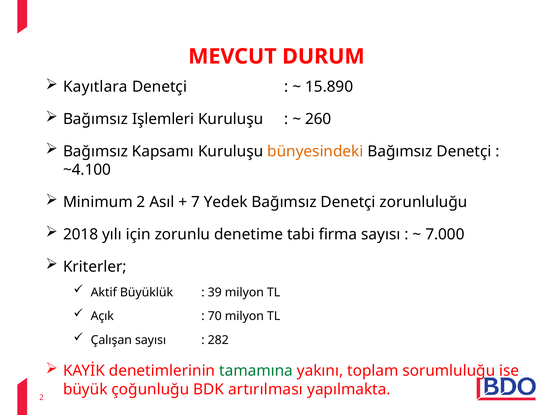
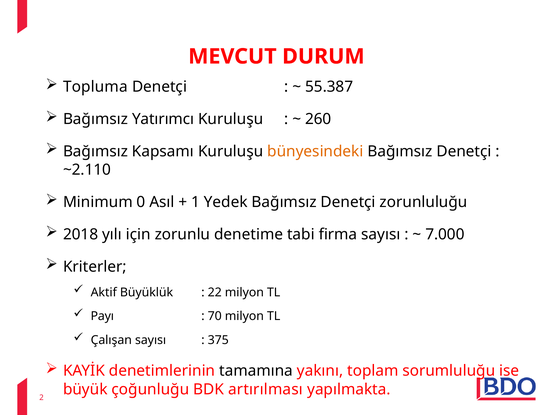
Kayıtlara: Kayıtlara -> Topluma
15.890: 15.890 -> 55.387
Işlemleri: Işlemleri -> Yatırımcı
~4.100: ~4.100 -> ~2.110
Minimum 2: 2 -> 0
7: 7 -> 1
39: 39 -> 22
Açık: Açık -> Payı
282: 282 -> 375
tamamına colour: green -> black
